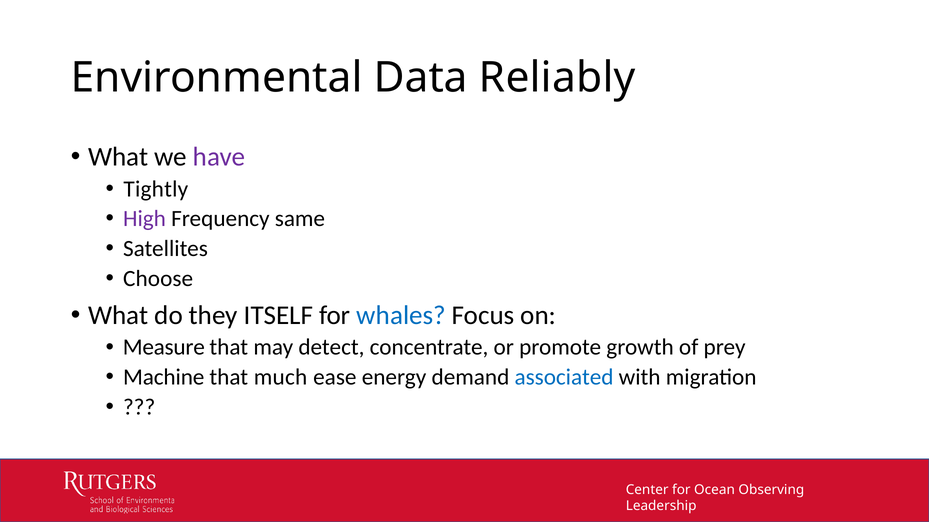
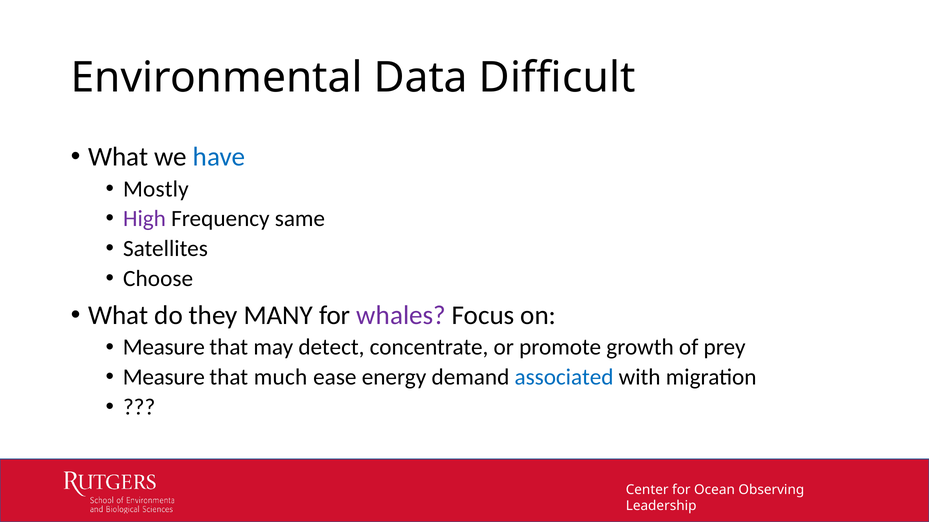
Reliably: Reliably -> Difficult
have colour: purple -> blue
Tightly: Tightly -> Mostly
ITSELF: ITSELF -> MANY
whales colour: blue -> purple
Machine at (164, 378): Machine -> Measure
